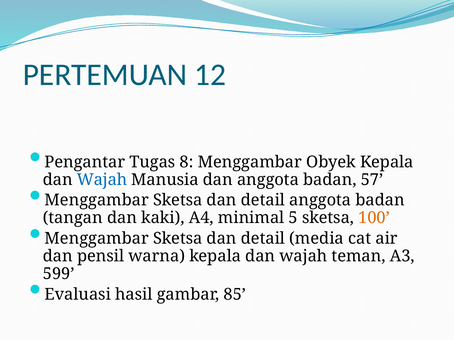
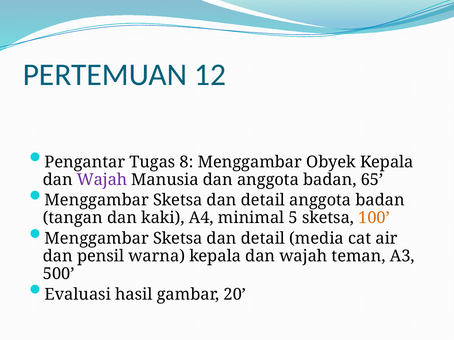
Wajah at (102, 180) colour: blue -> purple
57: 57 -> 65
599: 599 -> 500
85: 85 -> 20
